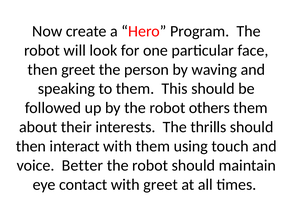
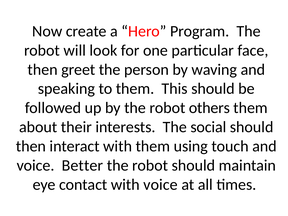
thrills: thrills -> social
with greet: greet -> voice
